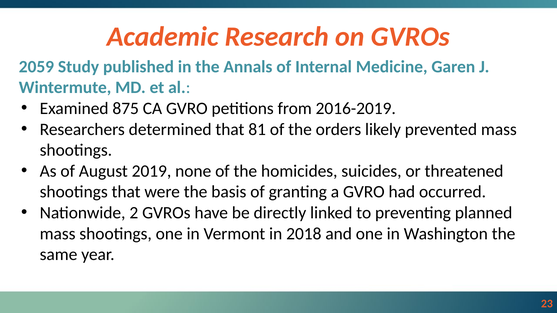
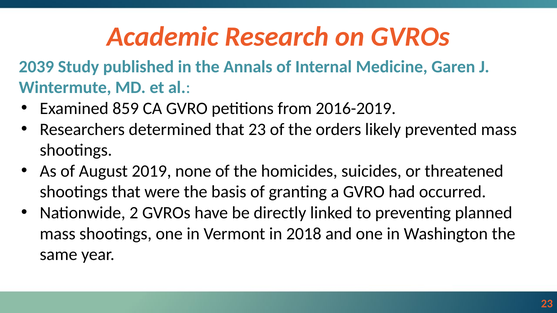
2059: 2059 -> 2039
875: 875 -> 859
that 81: 81 -> 23
